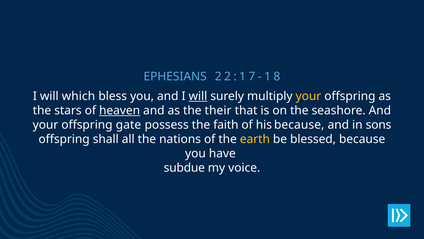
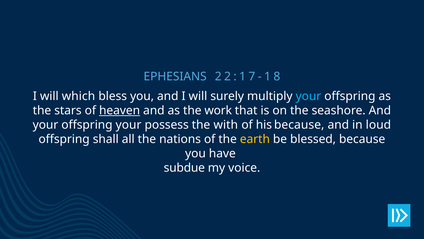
will at (198, 96) underline: present -> none
your at (308, 96) colour: yellow -> light blue
their: their -> work
offspring gate: gate -> your
faith: faith -> with
sons: sons -> loud
